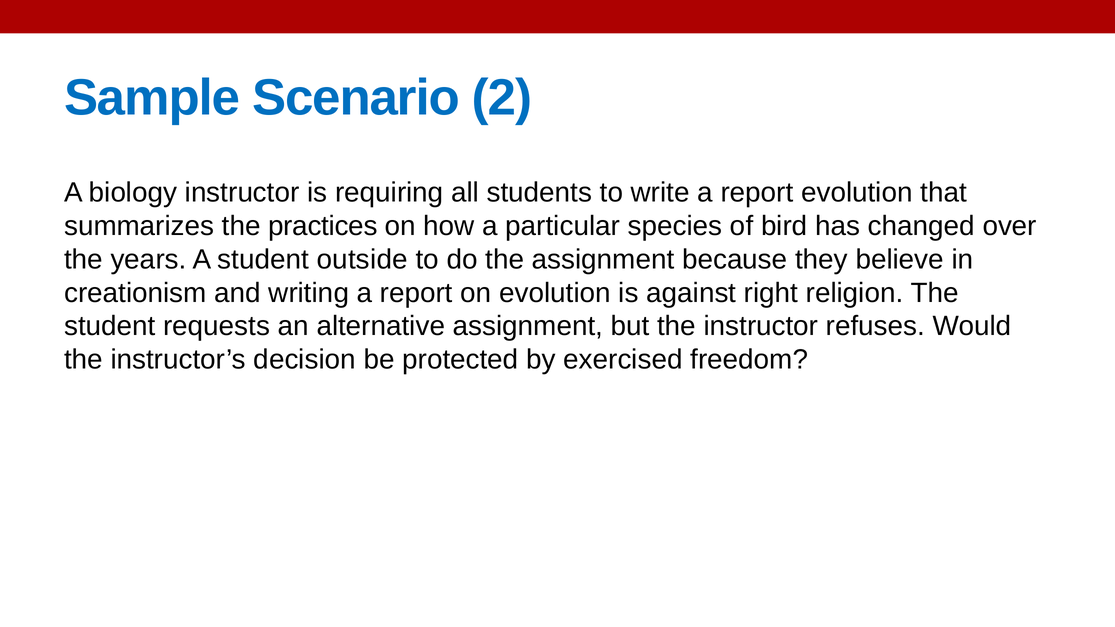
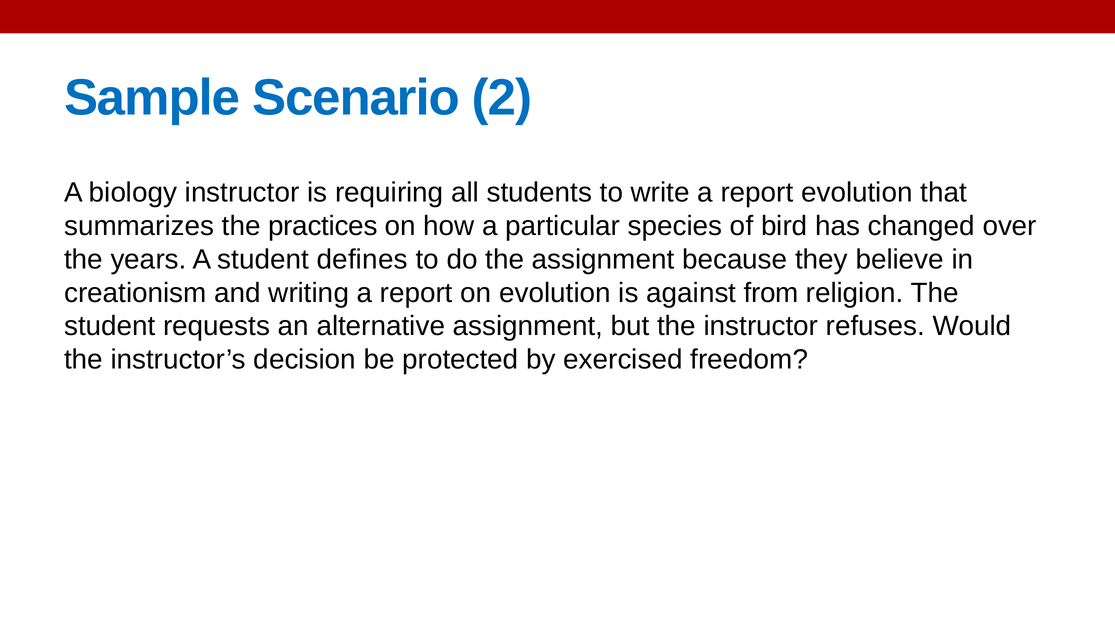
outside: outside -> defines
right: right -> from
